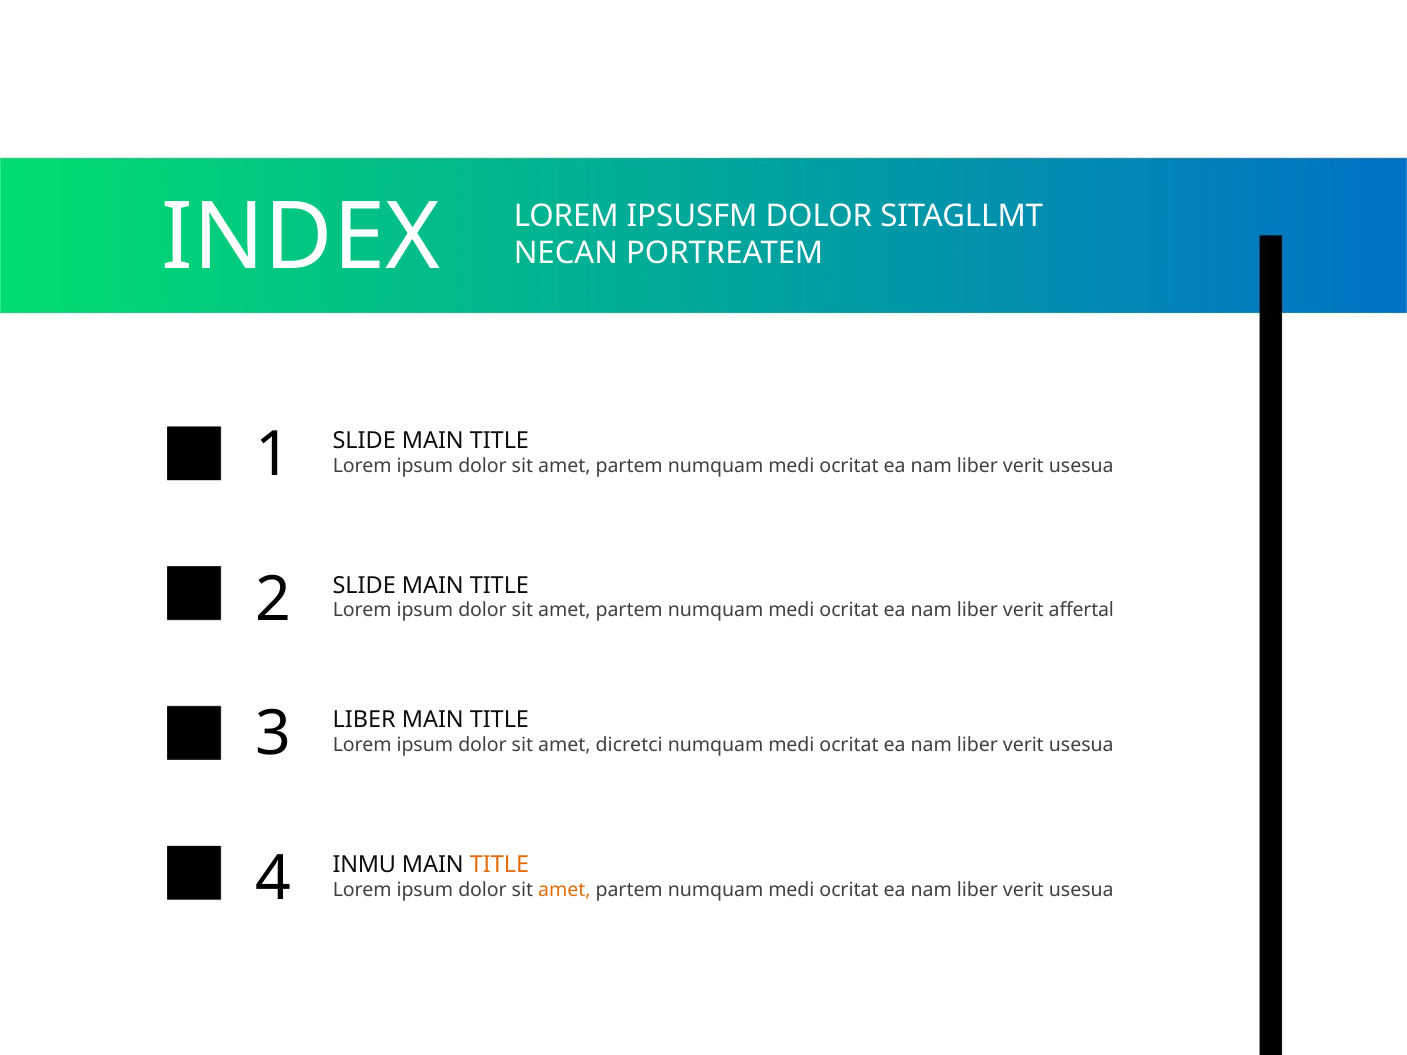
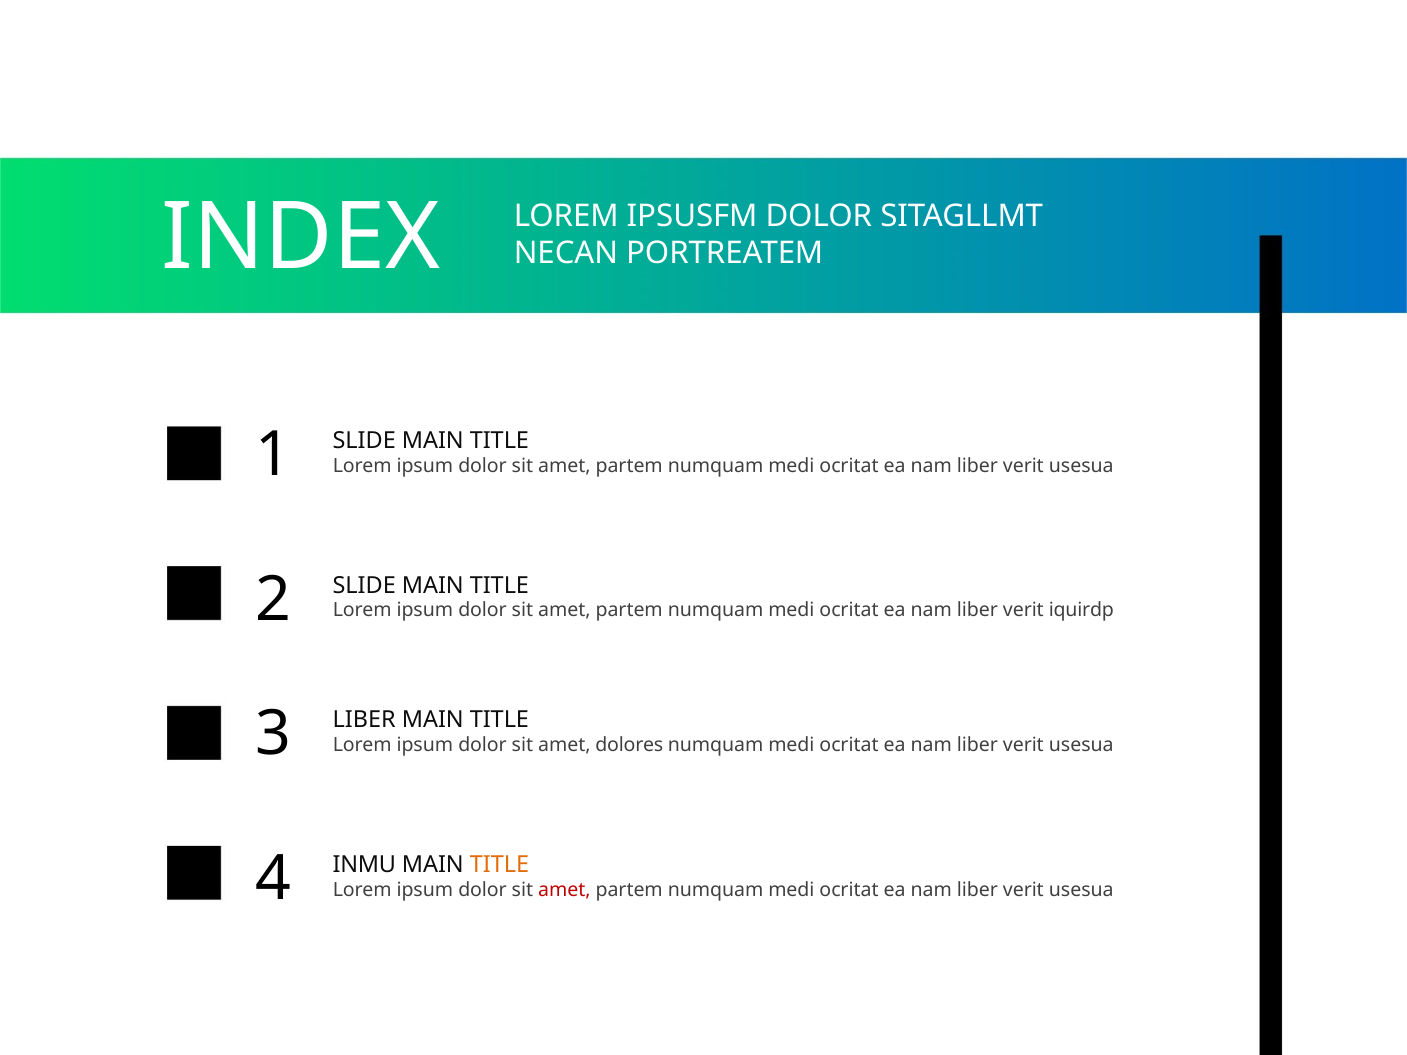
affertal: affertal -> iquirdp
dicretci: dicretci -> dolores
amet at (564, 890) colour: orange -> red
